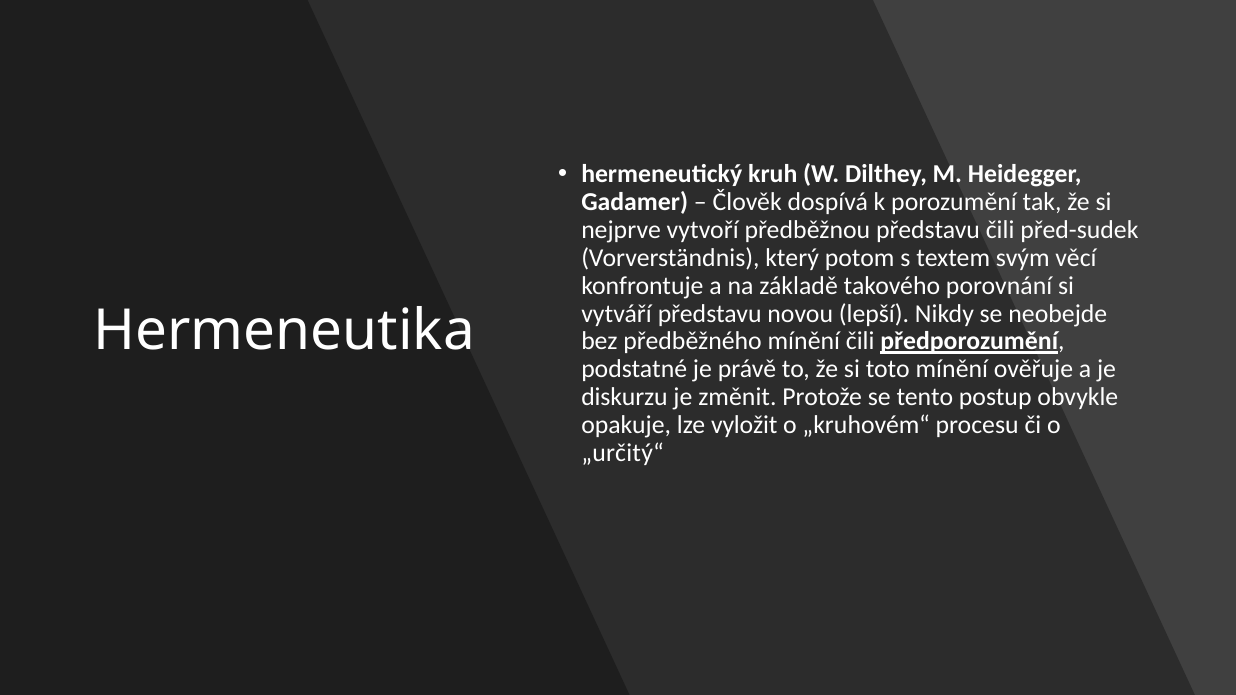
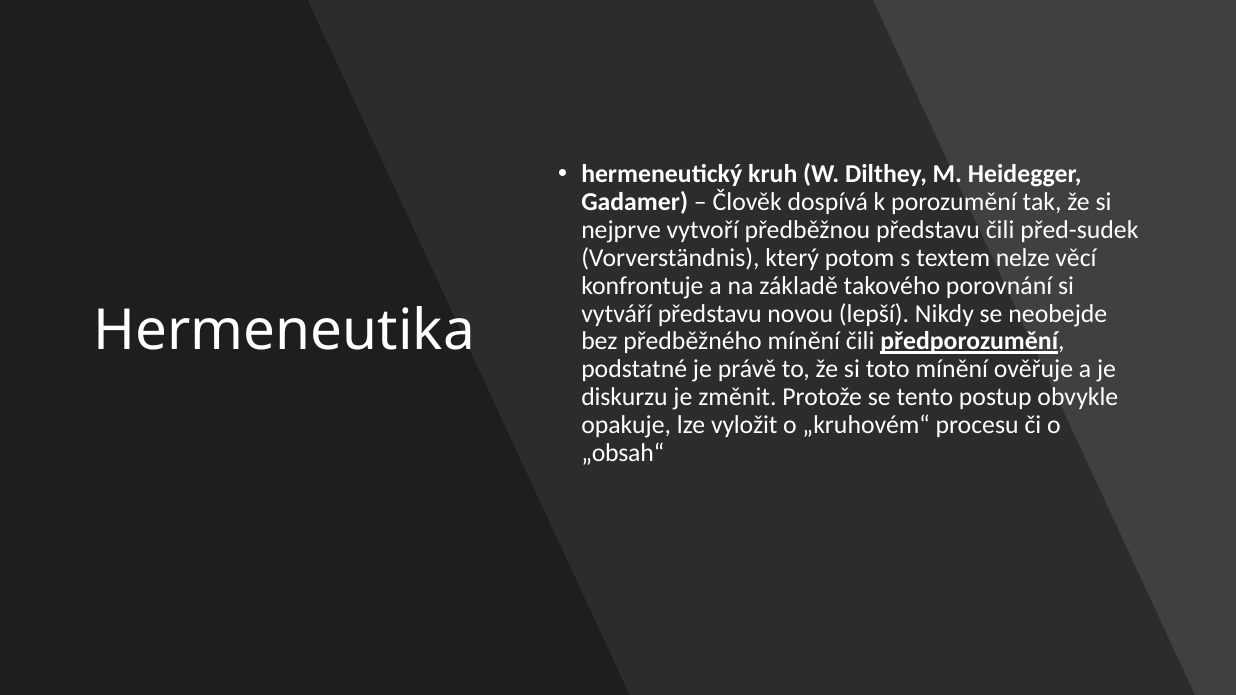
svým: svým -> nelze
„určitý“: „určitý“ -> „obsah“
